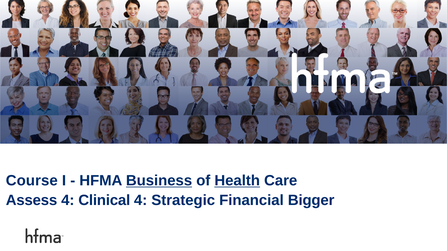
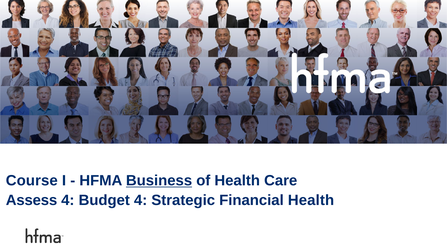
Health at (237, 181) underline: present -> none
Clinical: Clinical -> Budget
Financial Bigger: Bigger -> Health
